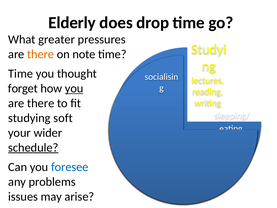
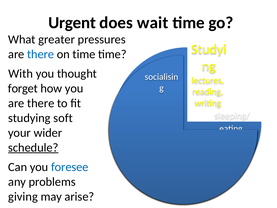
Elderly: Elderly -> Urgent
drop: drop -> wait
there at (41, 54) colour: orange -> blue
on note: note -> time
Time at (21, 73): Time -> With
you at (74, 88) underline: present -> none
issues: issues -> giving
